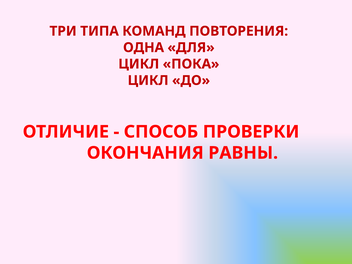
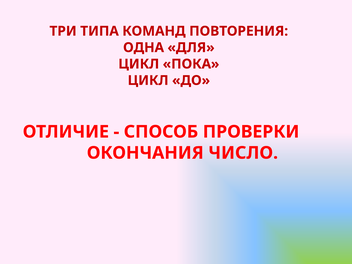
РАВНЫ: РАВНЫ -> ЧИСЛО
